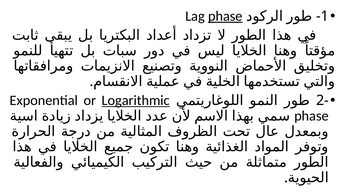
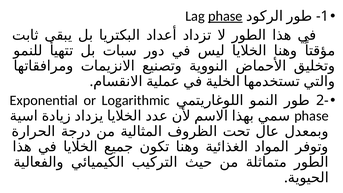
Logarithmic underline: present -> none
